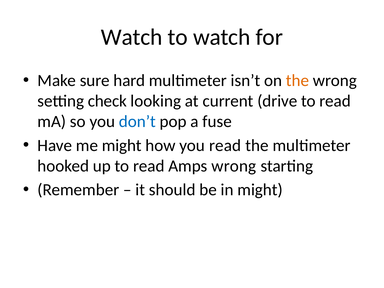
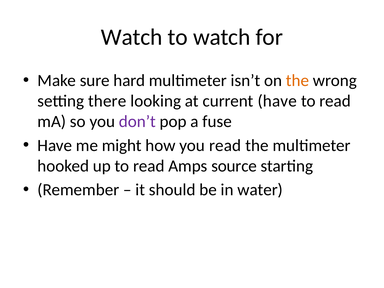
check: check -> there
current drive: drive -> have
don’t colour: blue -> purple
Amps wrong: wrong -> source
in might: might -> water
